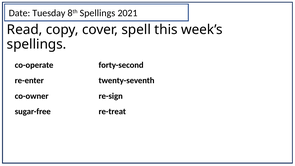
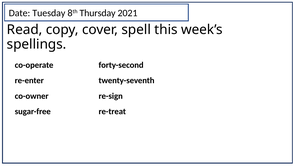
8th Spellings: Spellings -> Thursday
